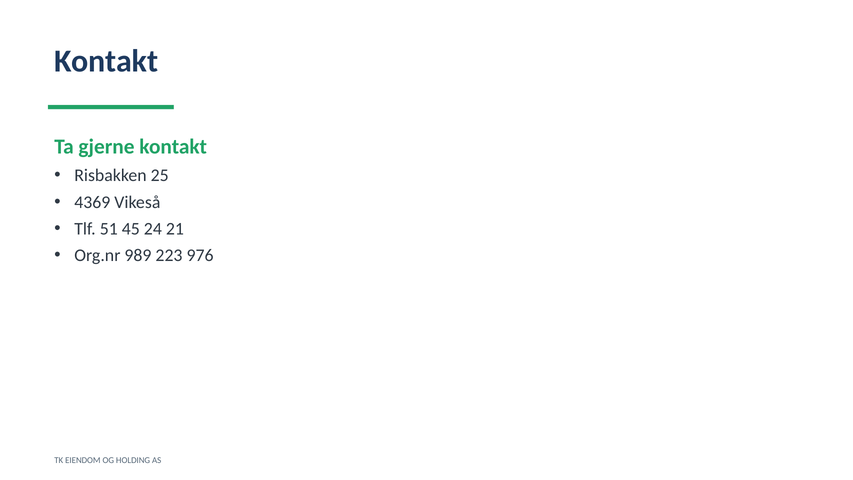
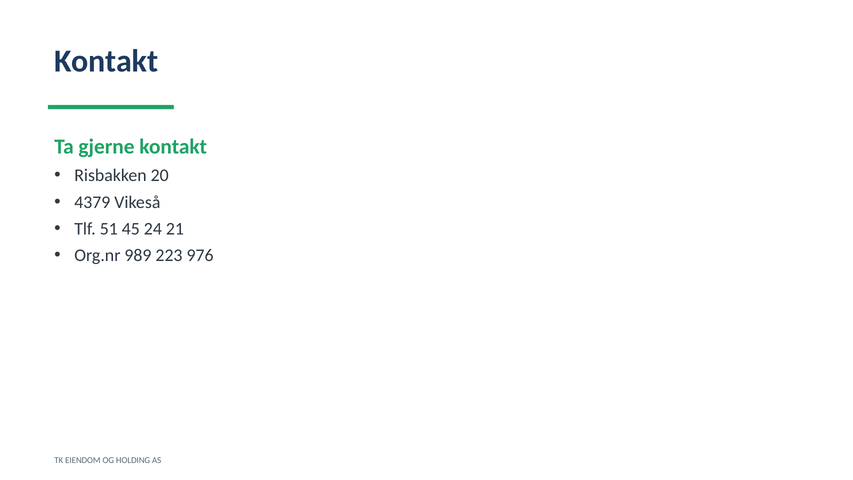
25: 25 -> 20
4369: 4369 -> 4379
